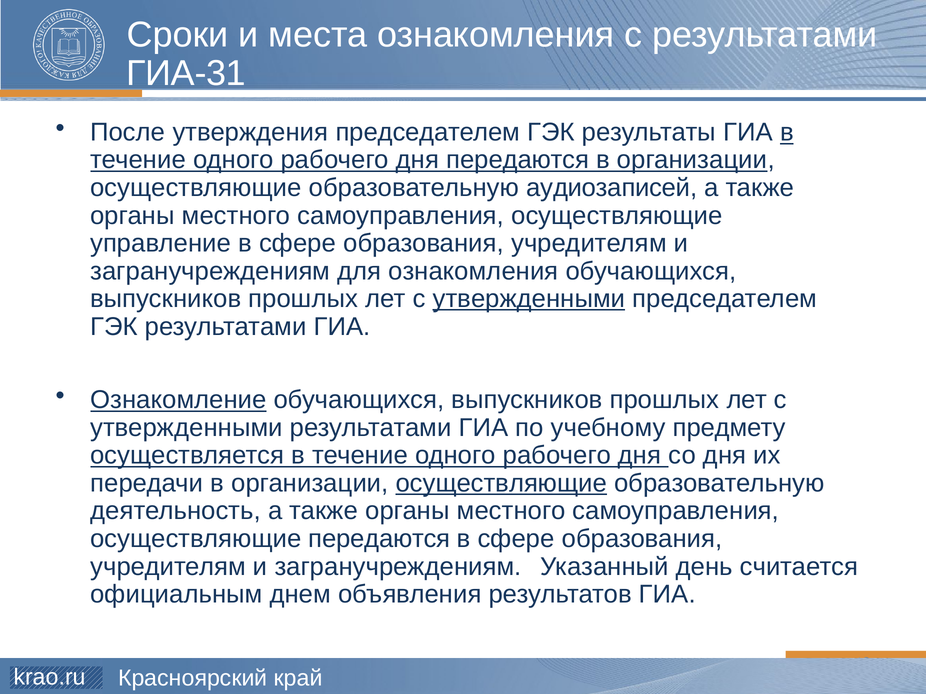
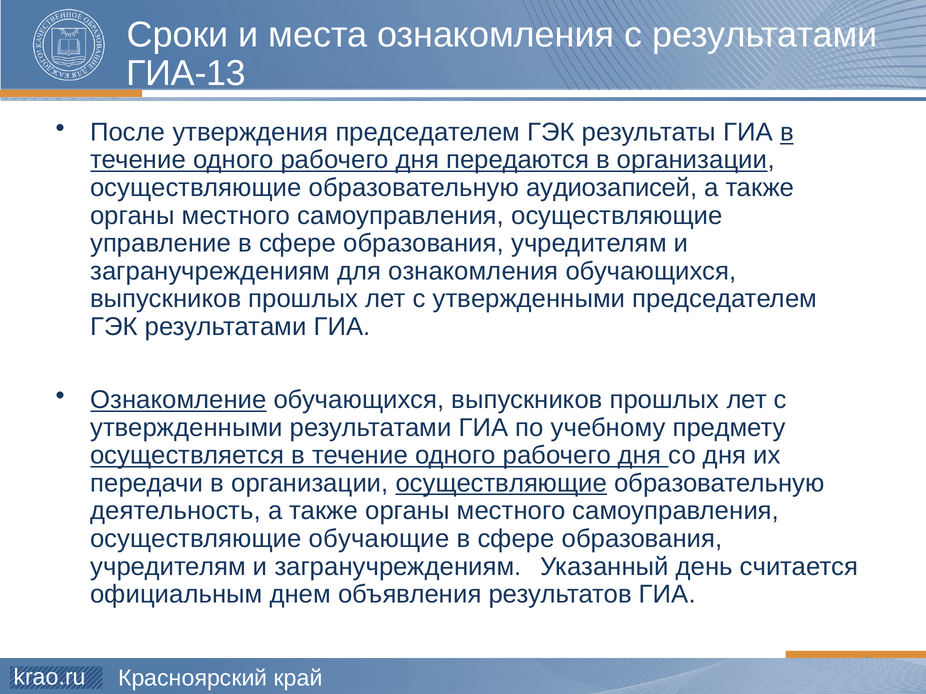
ГИА-31: ГИА-31 -> ГИА-13
утвержденными at (529, 299) underline: present -> none
осуществляющие передаются: передаются -> обучающие
